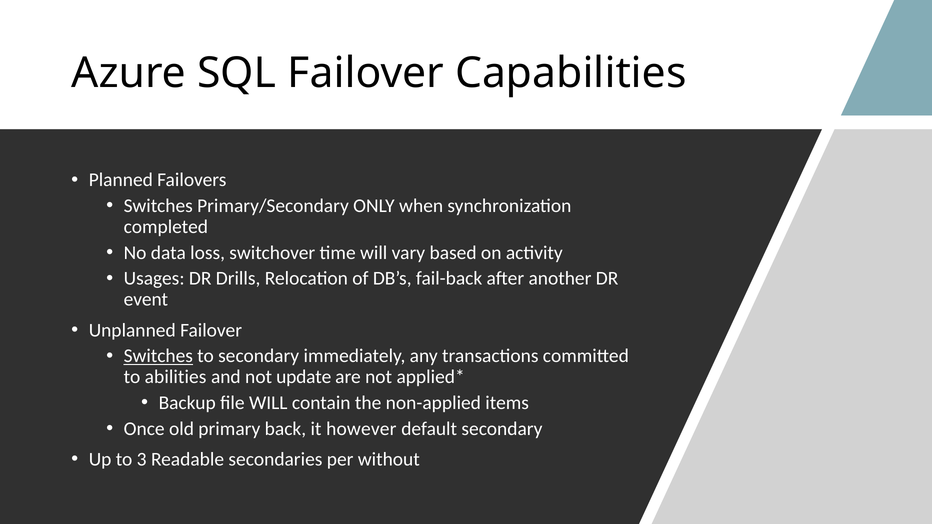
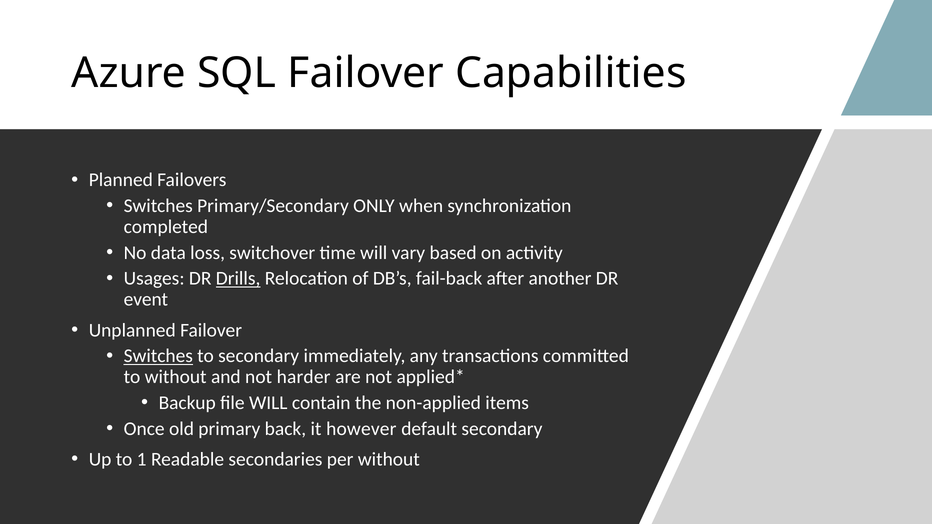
Drills underline: none -> present
to abilities: abilities -> without
update: update -> harder
3: 3 -> 1
